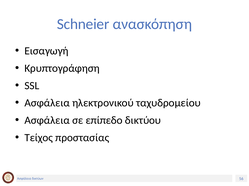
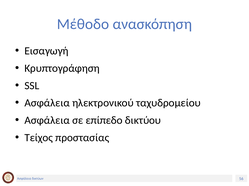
Schneier: Schneier -> Μέθοδο
